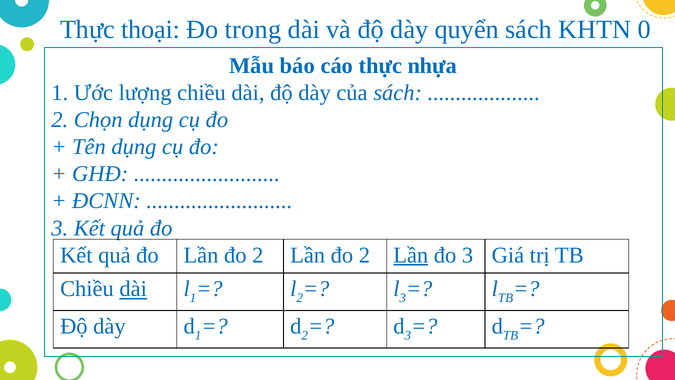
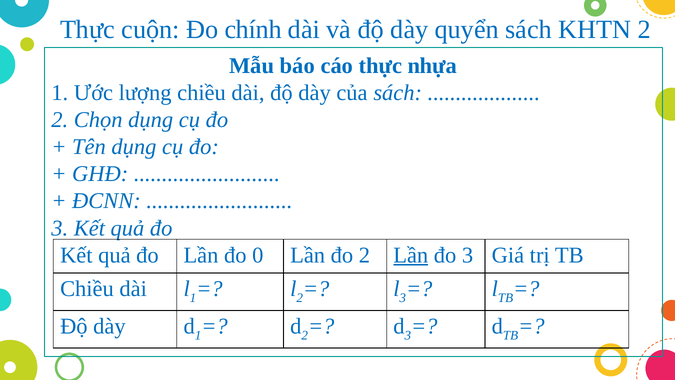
thoại: thoại -> cuộn
trong: trong -> chính
KHTN 0: 0 -> 2
đo Lần đo 2: 2 -> 0
dài at (133, 289) underline: present -> none
